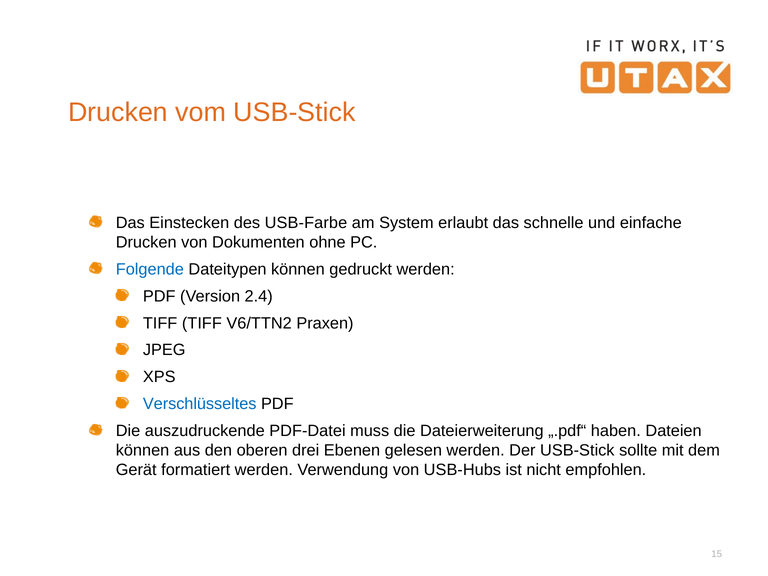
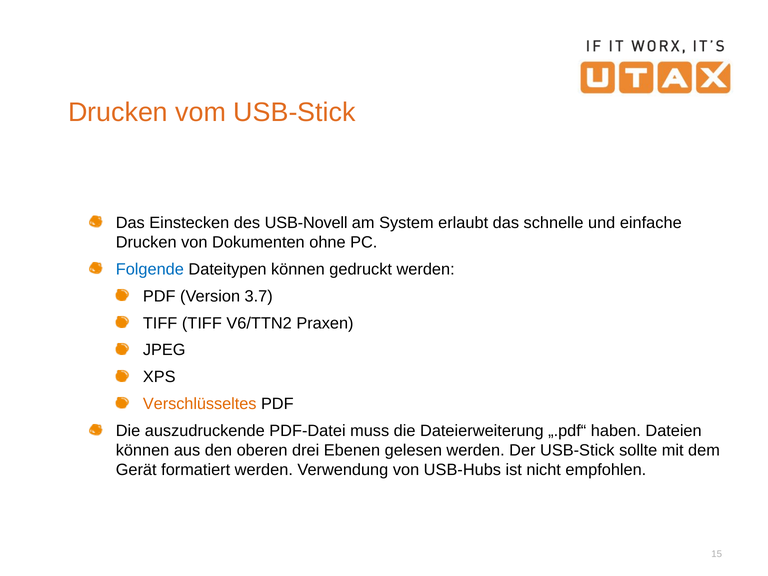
USB-Farbe: USB-Farbe -> USB-Novell
2.4: 2.4 -> 3.7
Verschlüsseltes colour: blue -> orange
